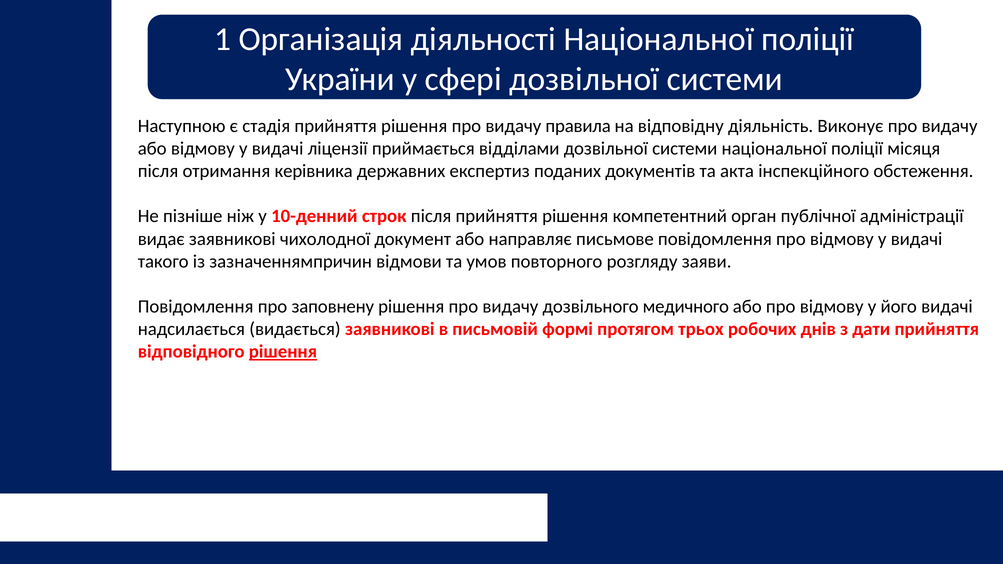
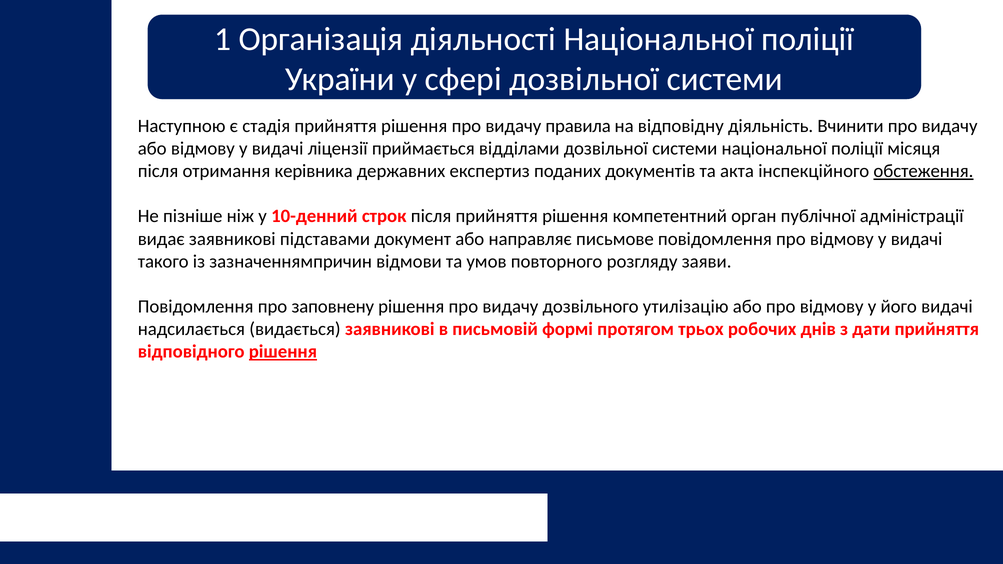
Виконує: Виконує -> Вчинити
обстеження underline: none -> present
чихолодної: чихолодної -> підставами
медичного: медичного -> утилізацію
